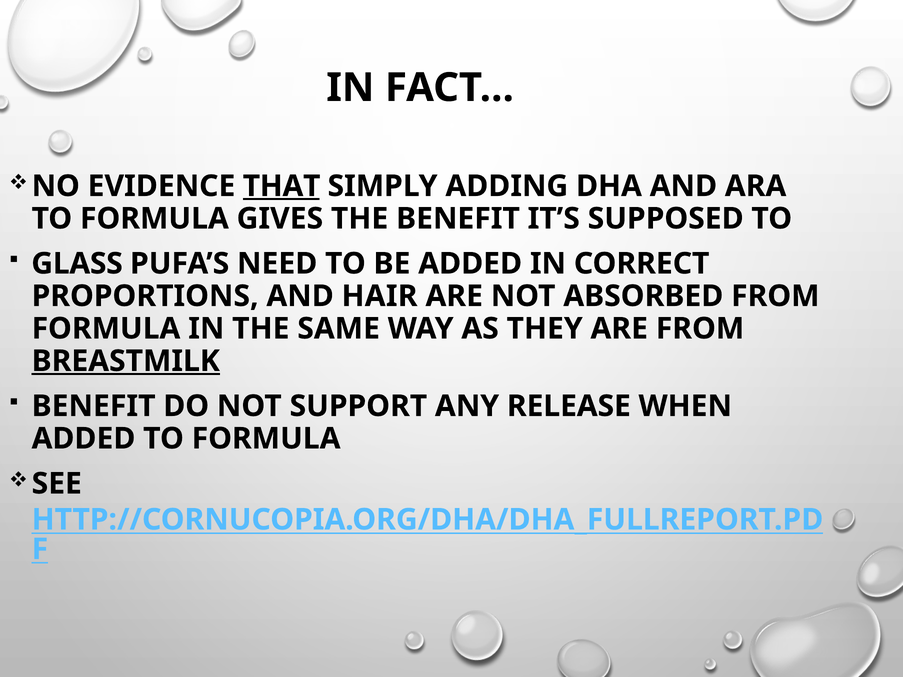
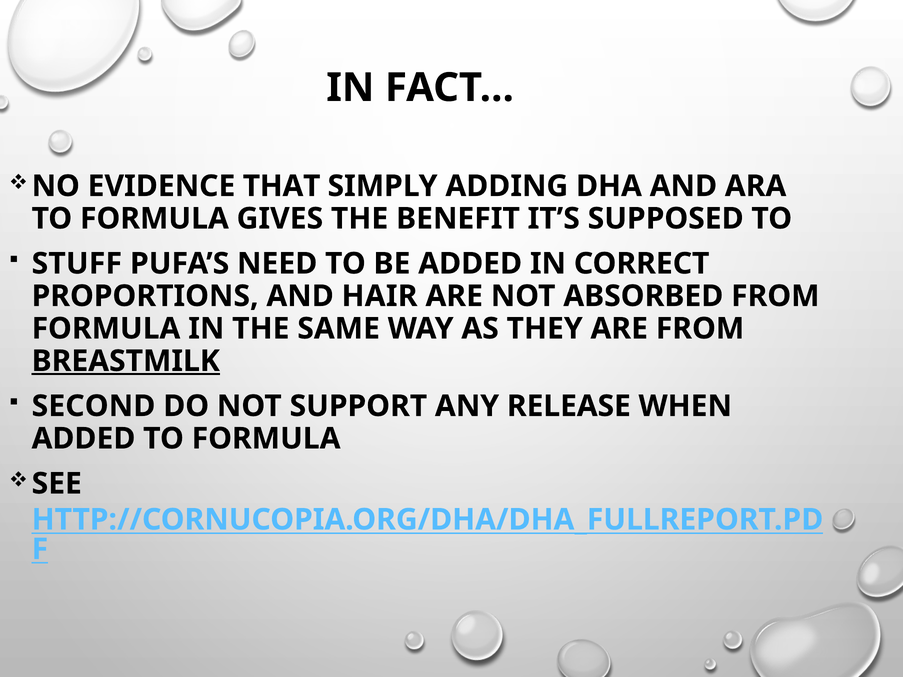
THAT underline: present -> none
GLASS: GLASS -> STUFF
BENEFIT at (94, 406): BENEFIT -> SECOND
